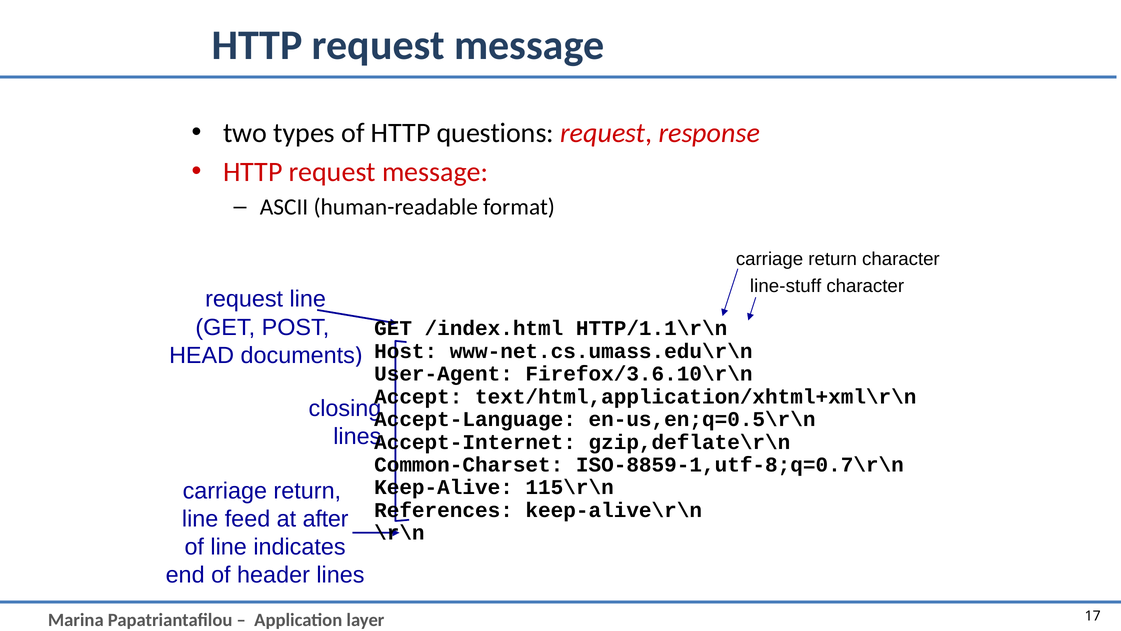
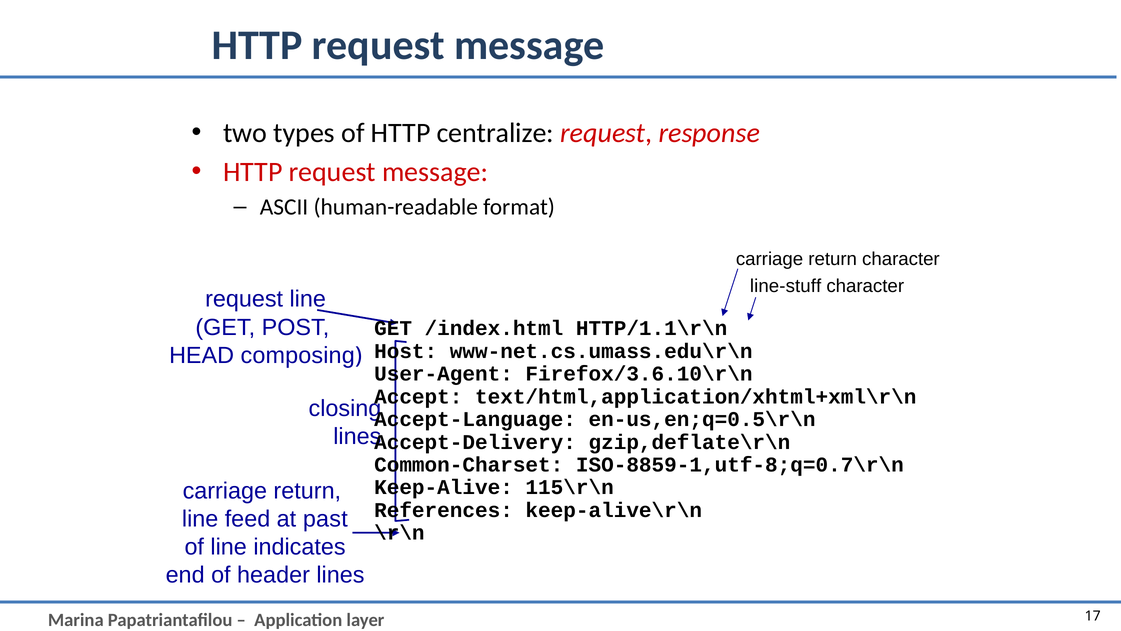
questions: questions -> centralize
documents: documents -> composing
Accept-Internet: Accept-Internet -> Accept-Delivery
after: after -> past
